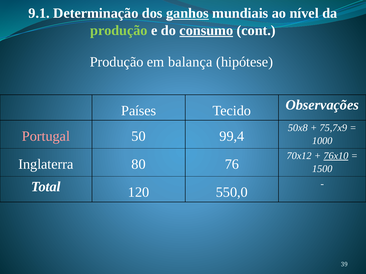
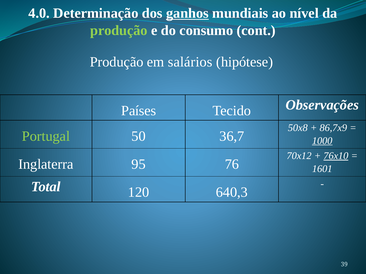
9.1: 9.1 -> 4.0
consumo underline: present -> none
balança: balança -> salários
75,7x9: 75,7x9 -> 86,7x9
Portugal colour: pink -> light green
99,4: 99,4 -> 36,7
1000 underline: none -> present
80: 80 -> 95
1500: 1500 -> 1601
550,0: 550,0 -> 640,3
